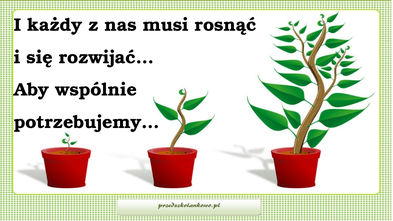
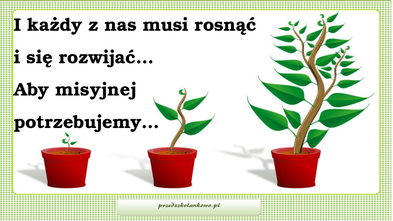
wspólnie: wspólnie -> misyjnej
